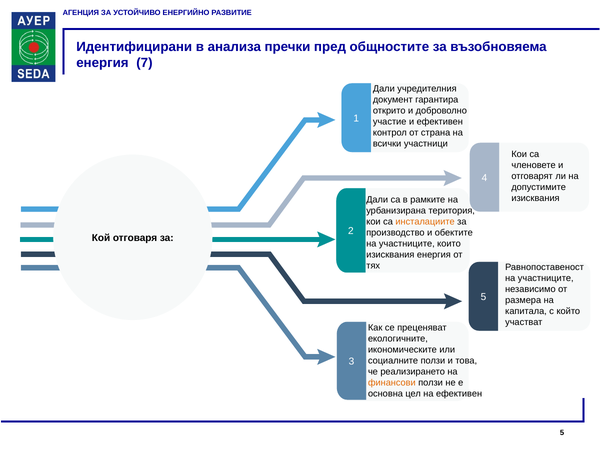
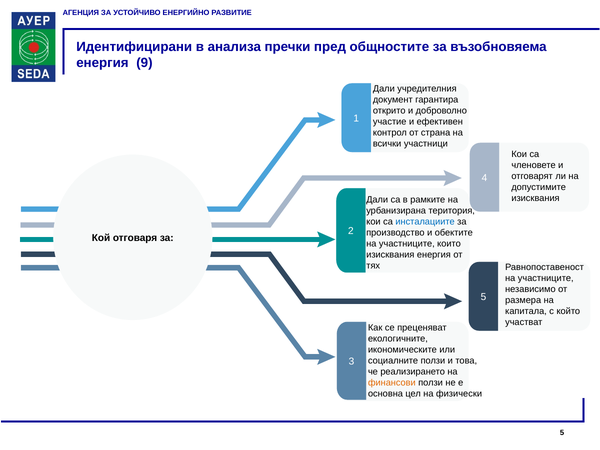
7: 7 -> 9
инсталациите colour: orange -> blue
на ефективен: ефективен -> физически
